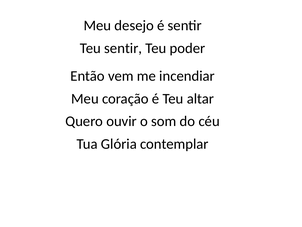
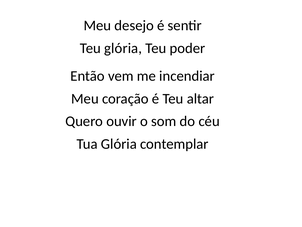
Teu sentir: sentir -> glória
